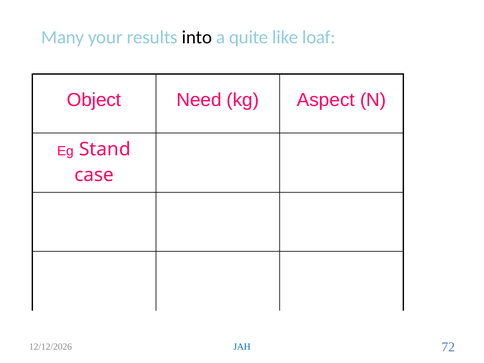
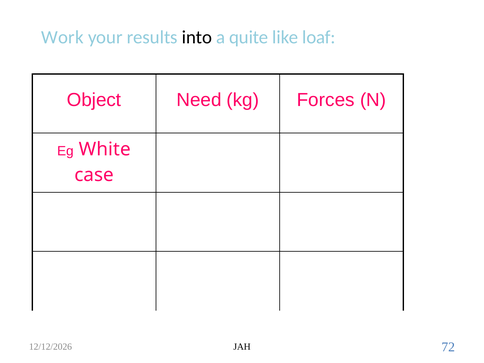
Many: Many -> Work
Aspect: Aspect -> Forces
Stand: Stand -> White
JAH colour: blue -> black
